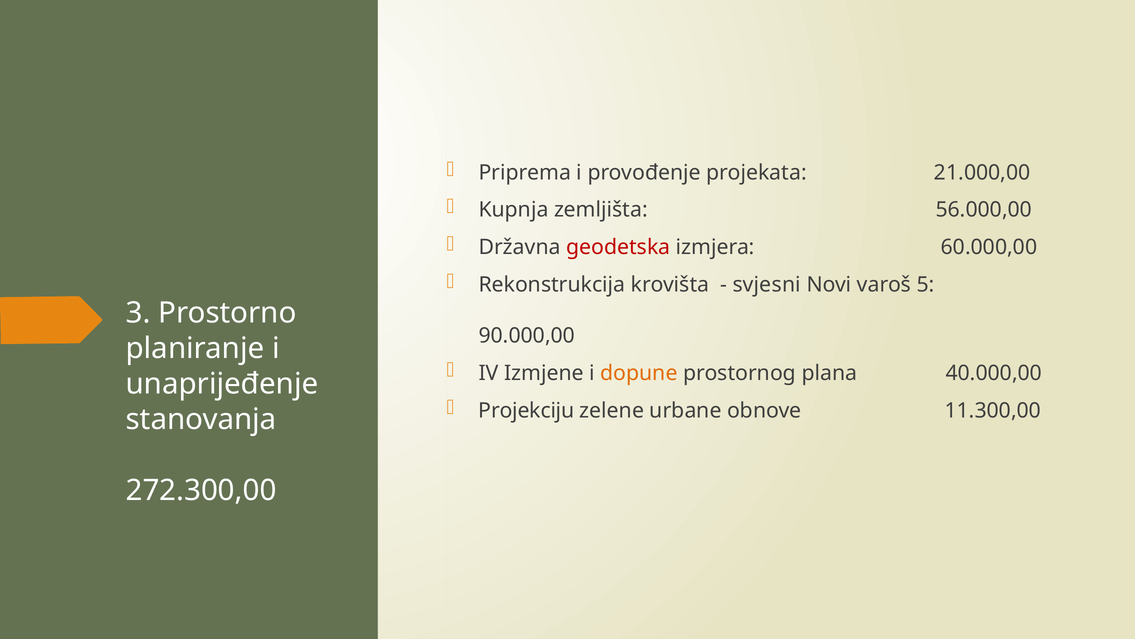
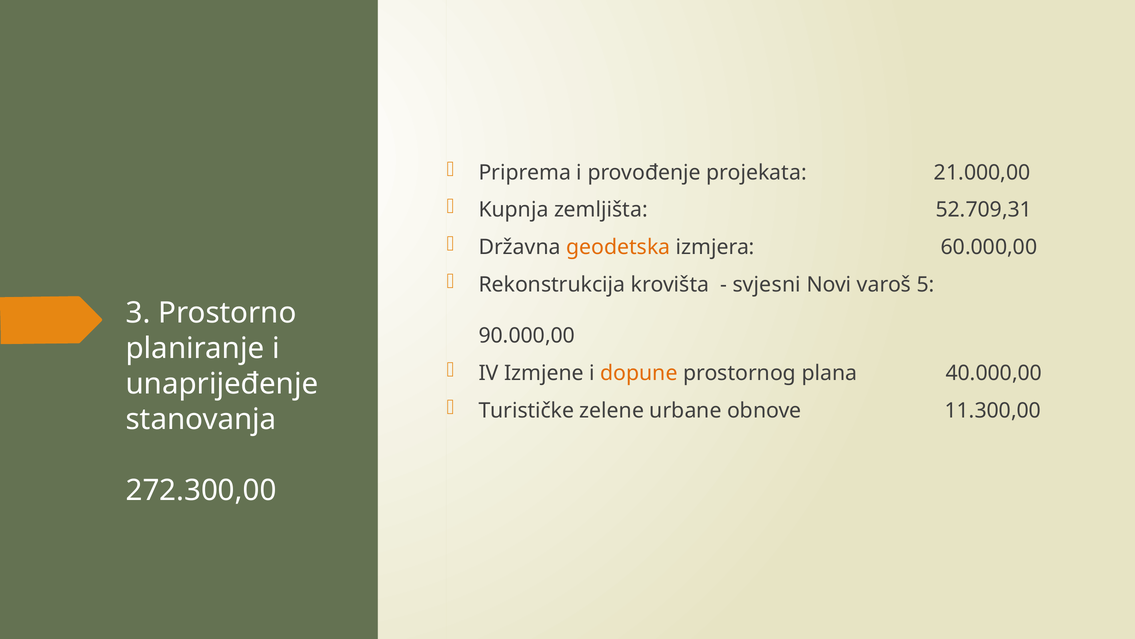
56.000,00: 56.000,00 -> 52.709,31
geodetska colour: red -> orange
Projekciju: Projekciju -> Turističke
